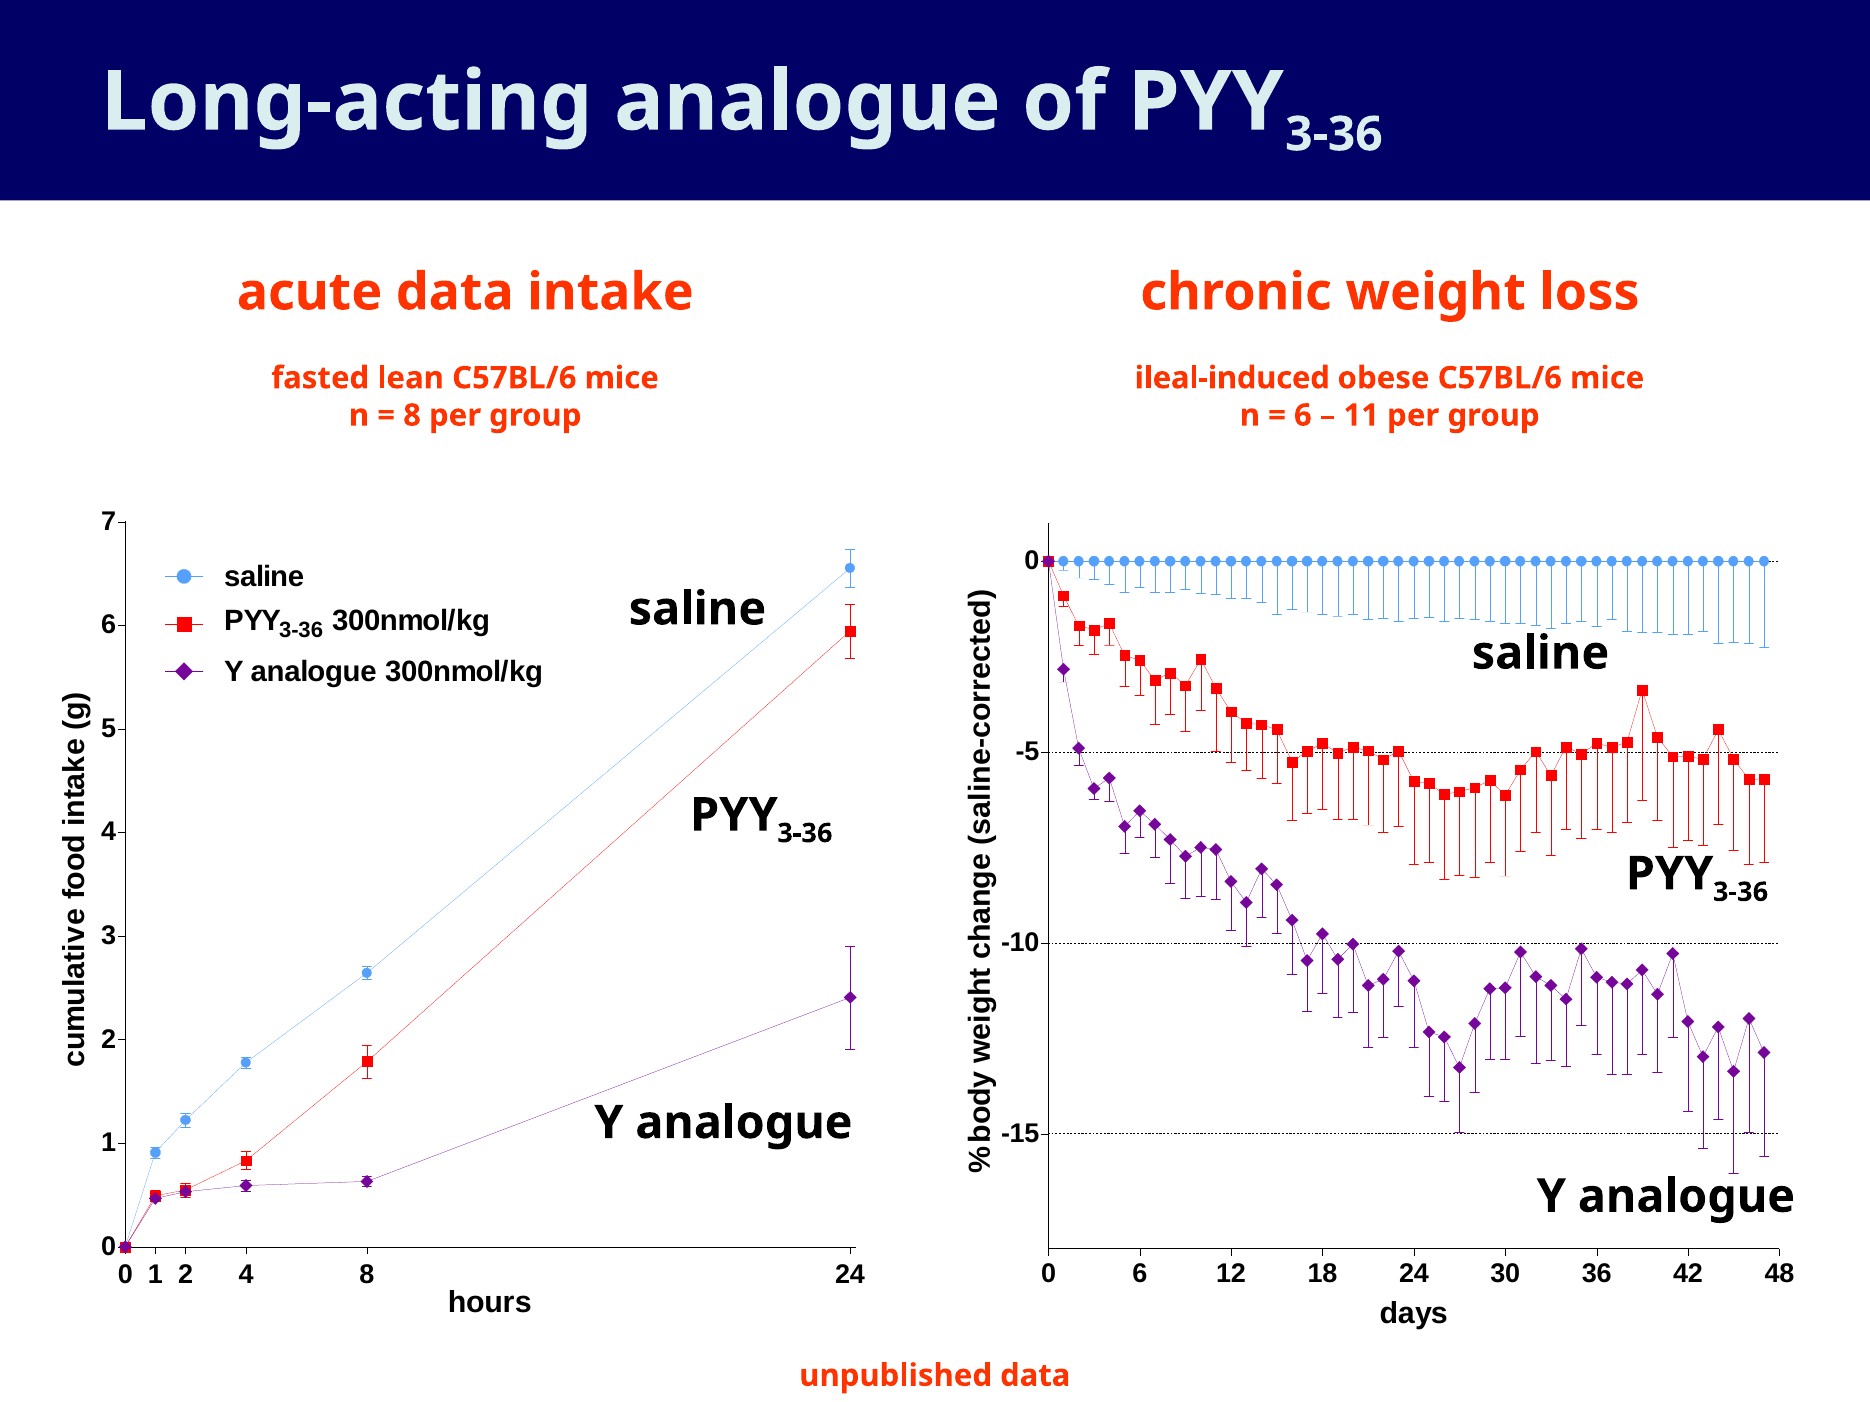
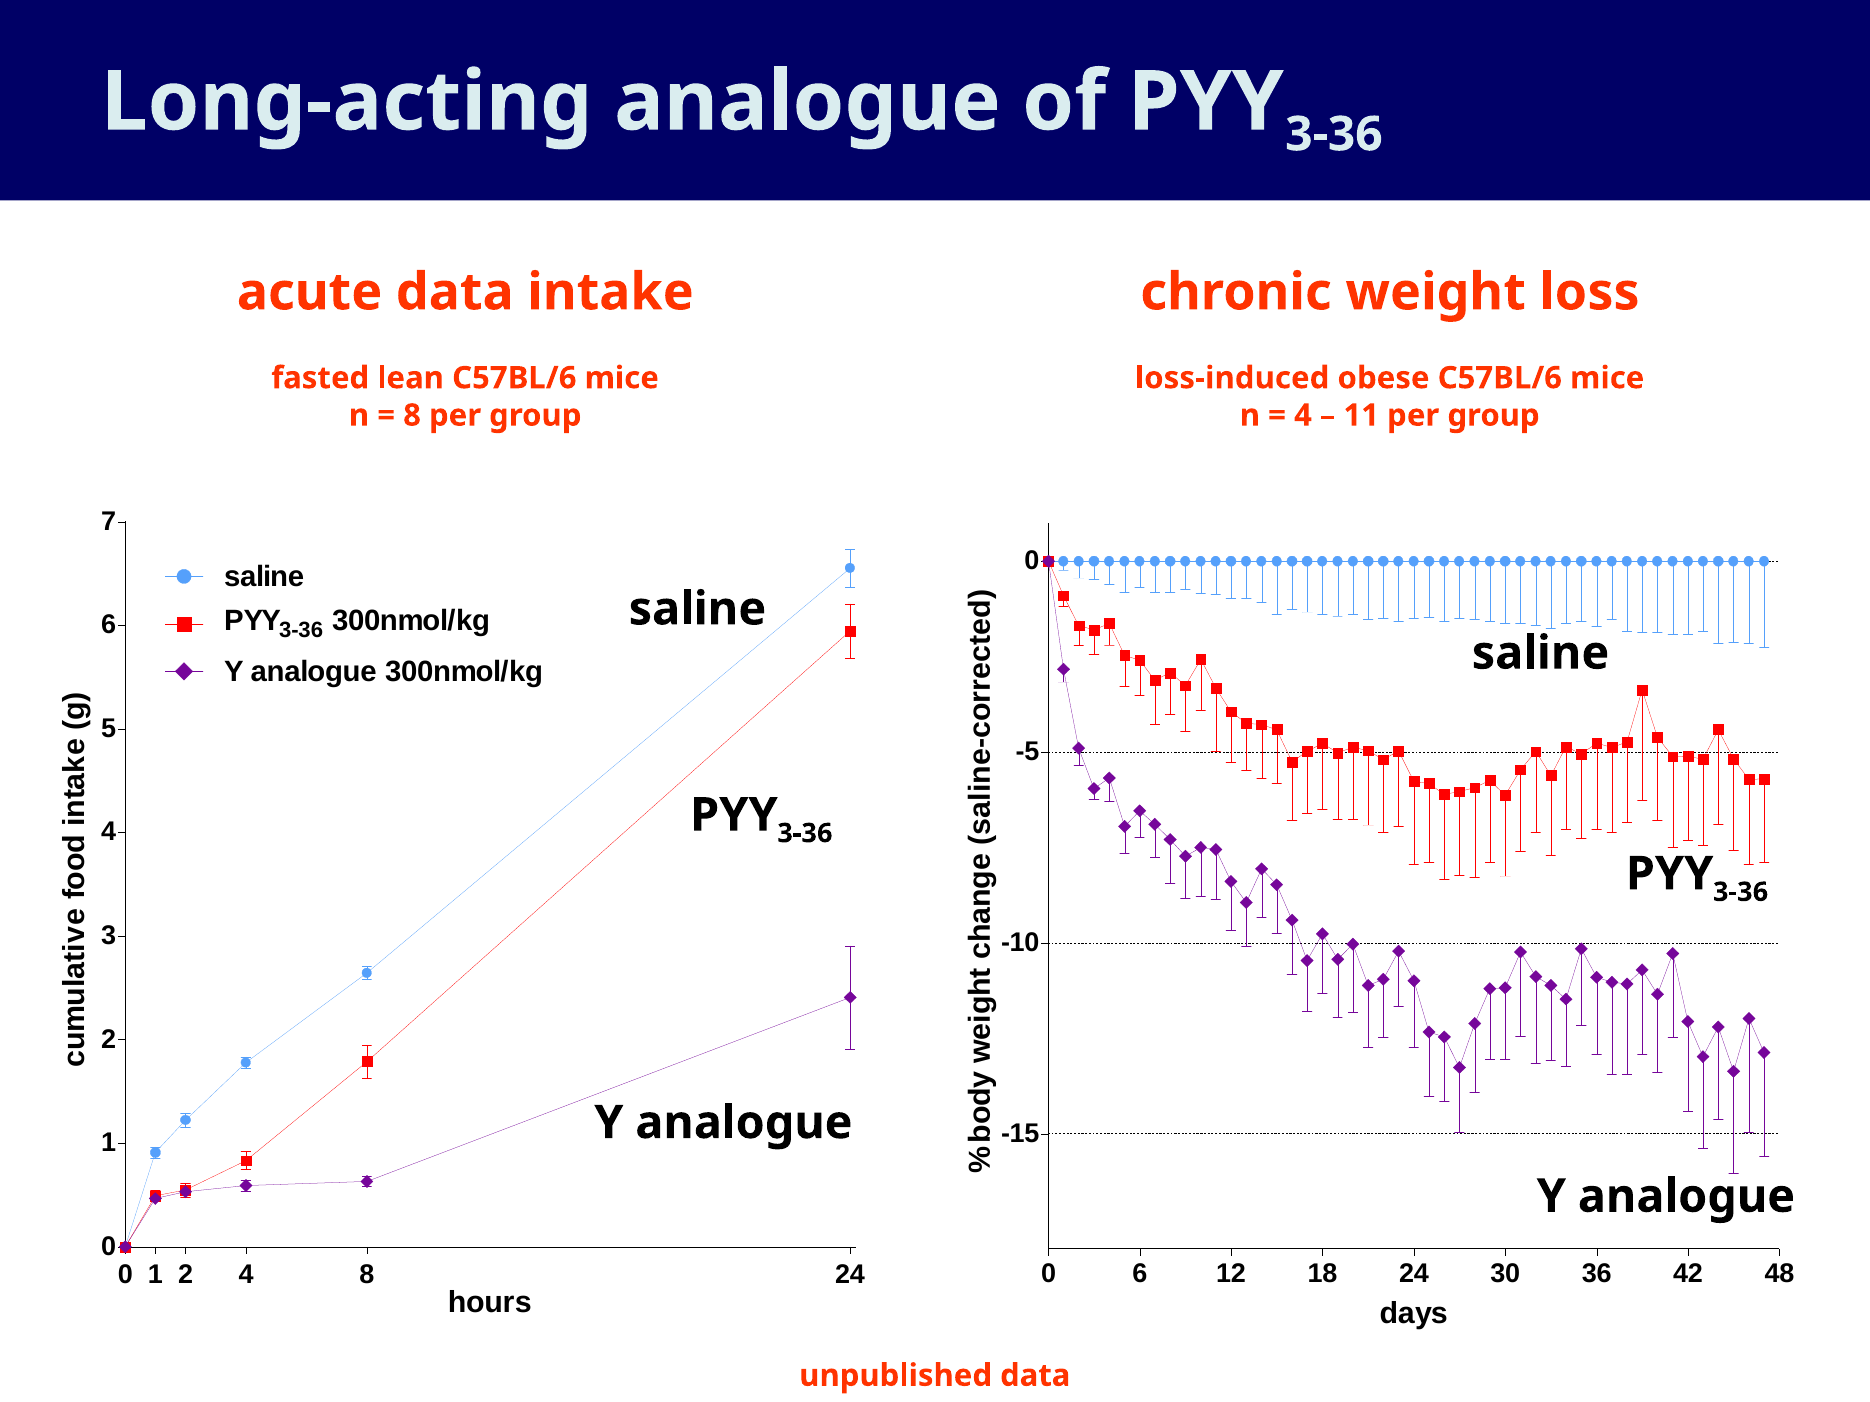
ileal-induced: ileal-induced -> loss-induced
6 at (1303, 416): 6 -> 4
